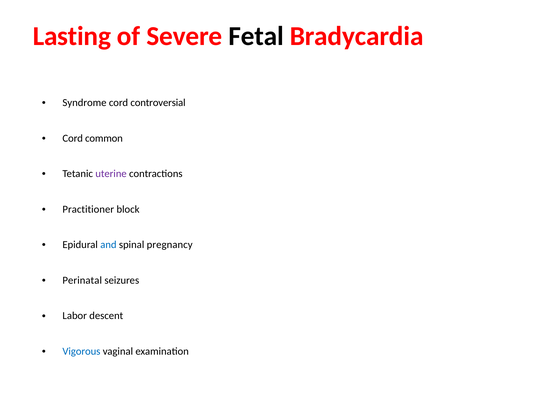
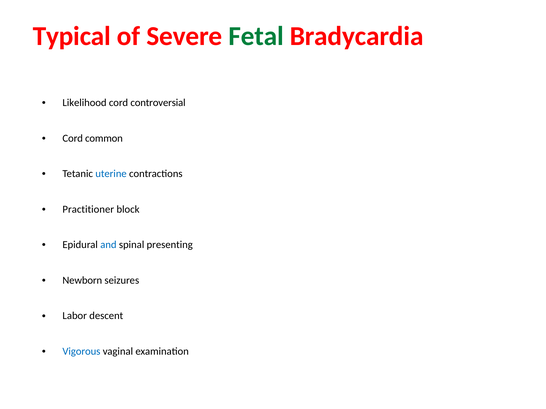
Lasting: Lasting -> Typical
Fetal colour: black -> green
Syndrome: Syndrome -> Likelihood
uterine colour: purple -> blue
pregnancy: pregnancy -> presenting
Perinatal: Perinatal -> Newborn
